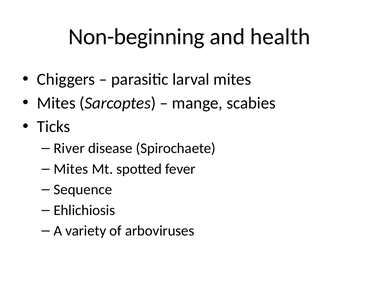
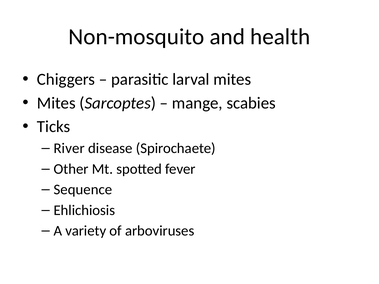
Non-beginning: Non-beginning -> Non-mosquito
Mites at (71, 169): Mites -> Other
